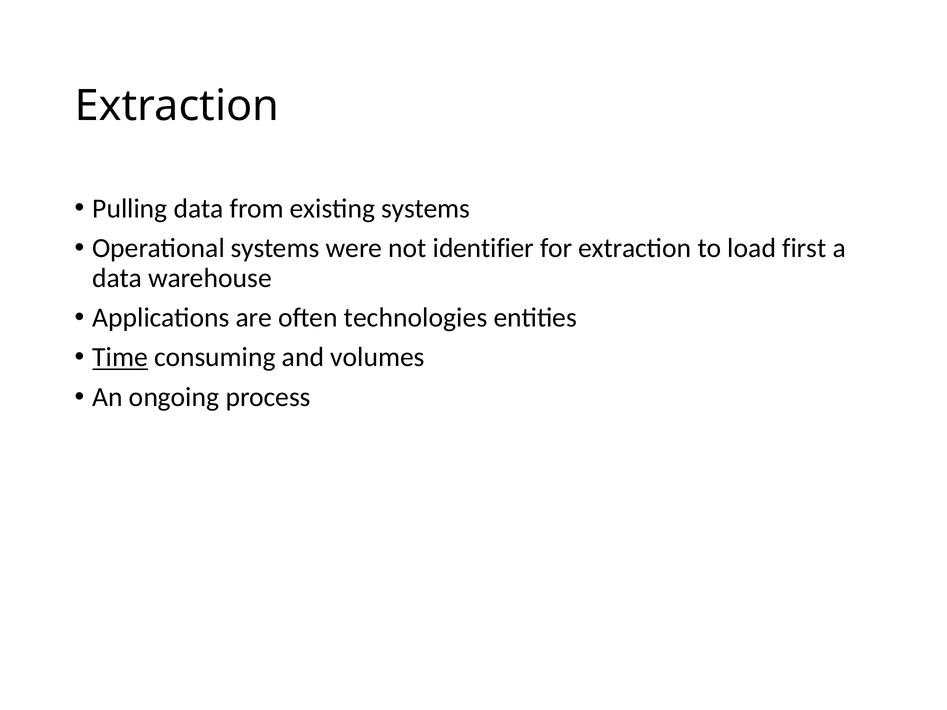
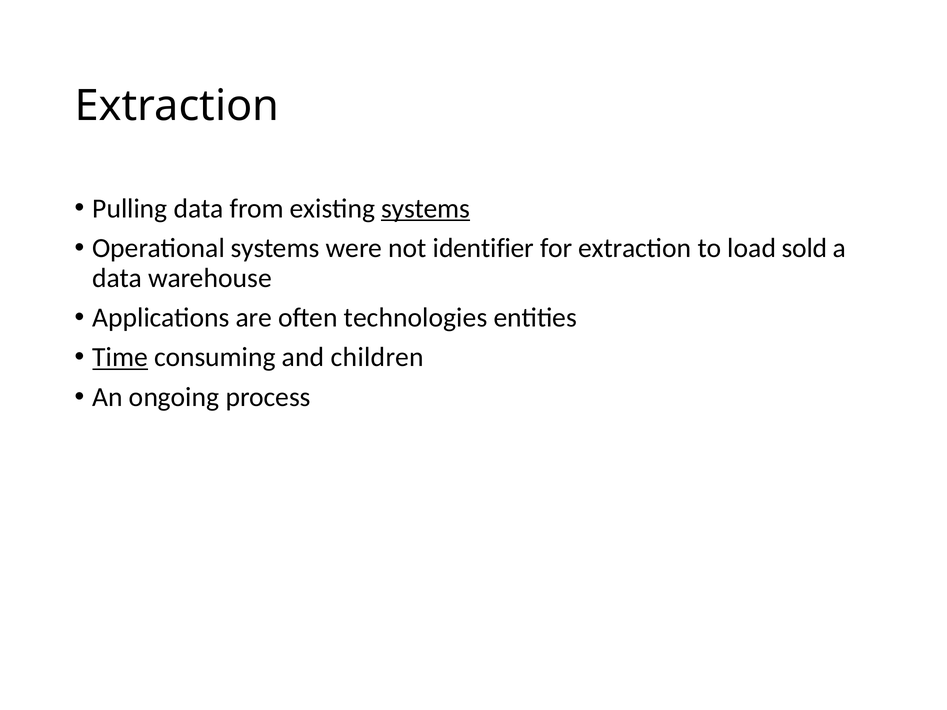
systems at (426, 209) underline: none -> present
first: first -> sold
volumes: volumes -> children
